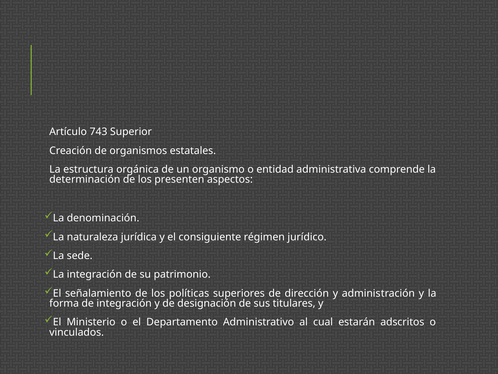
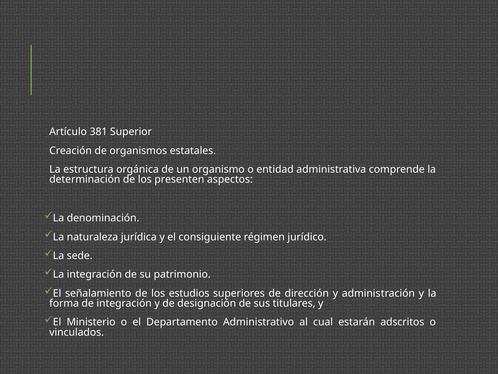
743: 743 -> 381
políticas: políticas -> estudios
